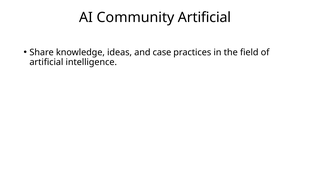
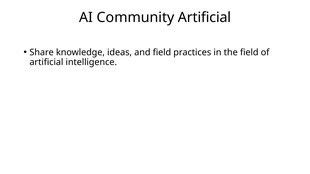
and case: case -> field
